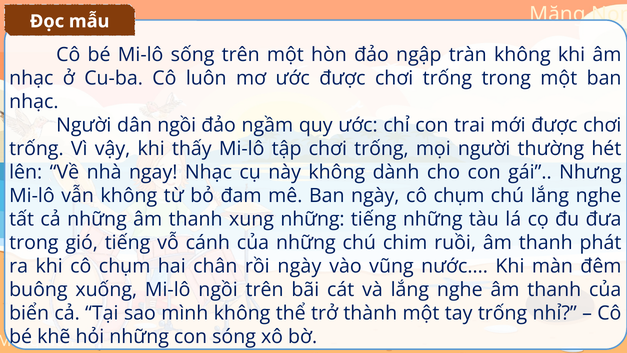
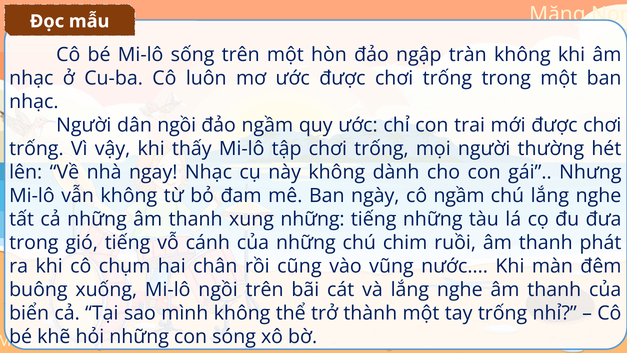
ngày cô chụm: chụm -> ngầm
rồi ngày: ngày -> cũng
